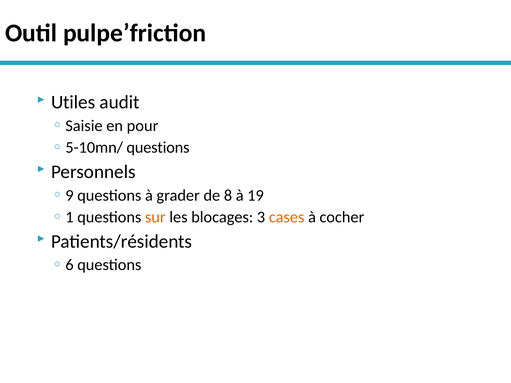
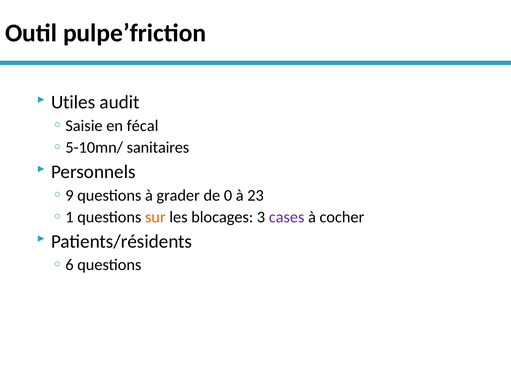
pour: pour -> fécal
questions at (158, 148): questions -> sanitaires
8: 8 -> 0
19: 19 -> 23
cases colour: orange -> purple
